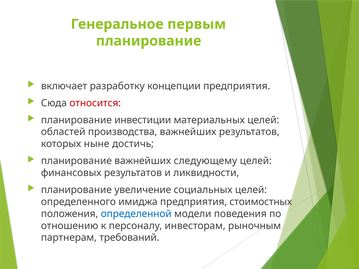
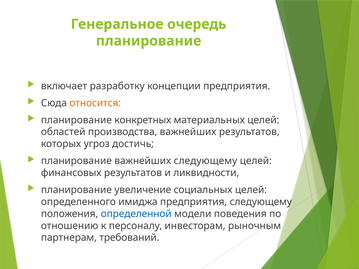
первым: первым -> очередь
относится colour: red -> orange
инвестиции: инвестиции -> конкретных
ныне: ныне -> угроз
предприятия стоимостных: стоимостных -> следующему
